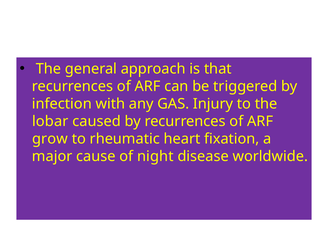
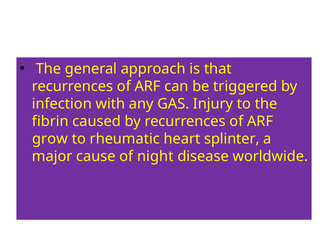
lobar: lobar -> fibrin
fixation: fixation -> splinter
